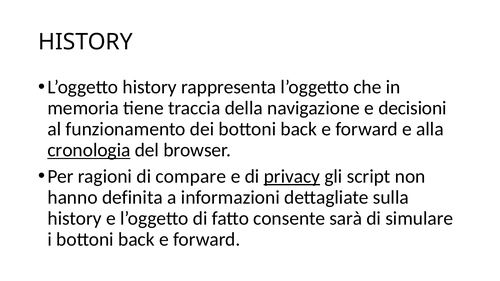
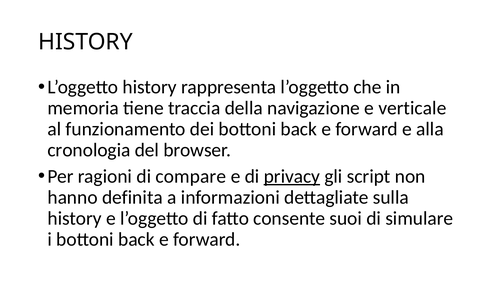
decisioni: decisioni -> verticale
cronologia underline: present -> none
sarà: sarà -> suoi
